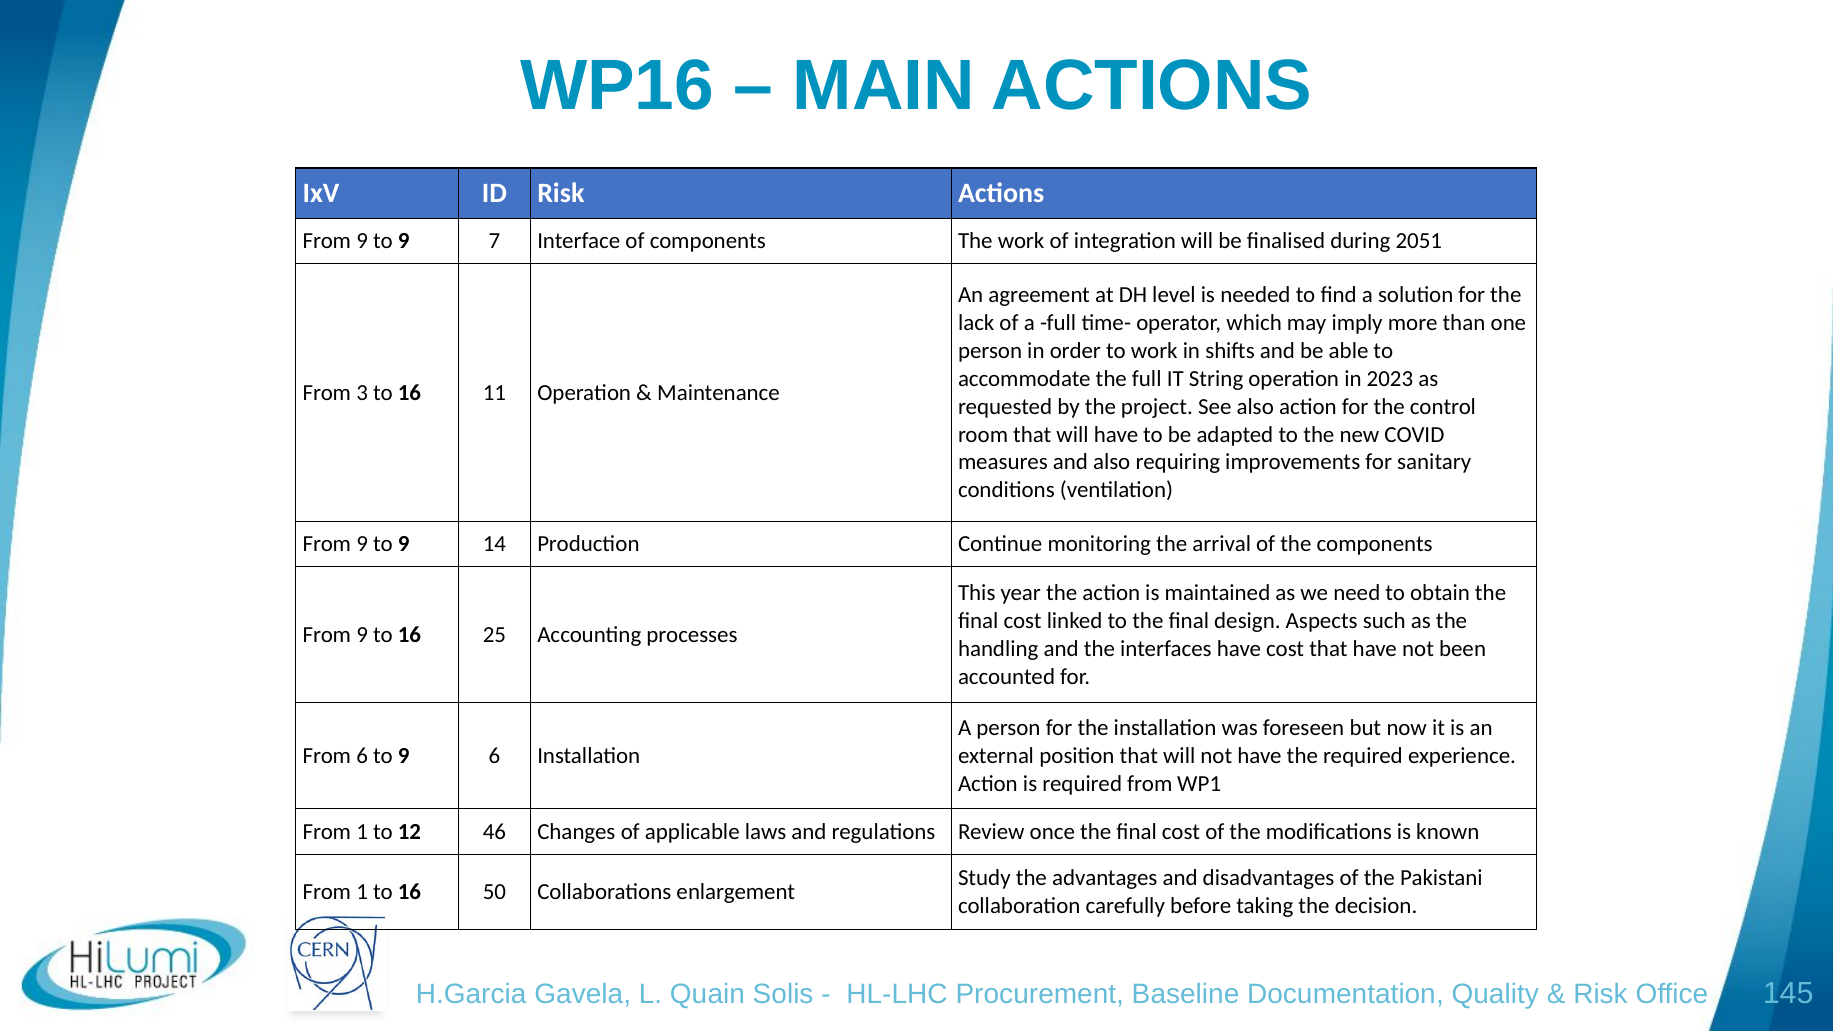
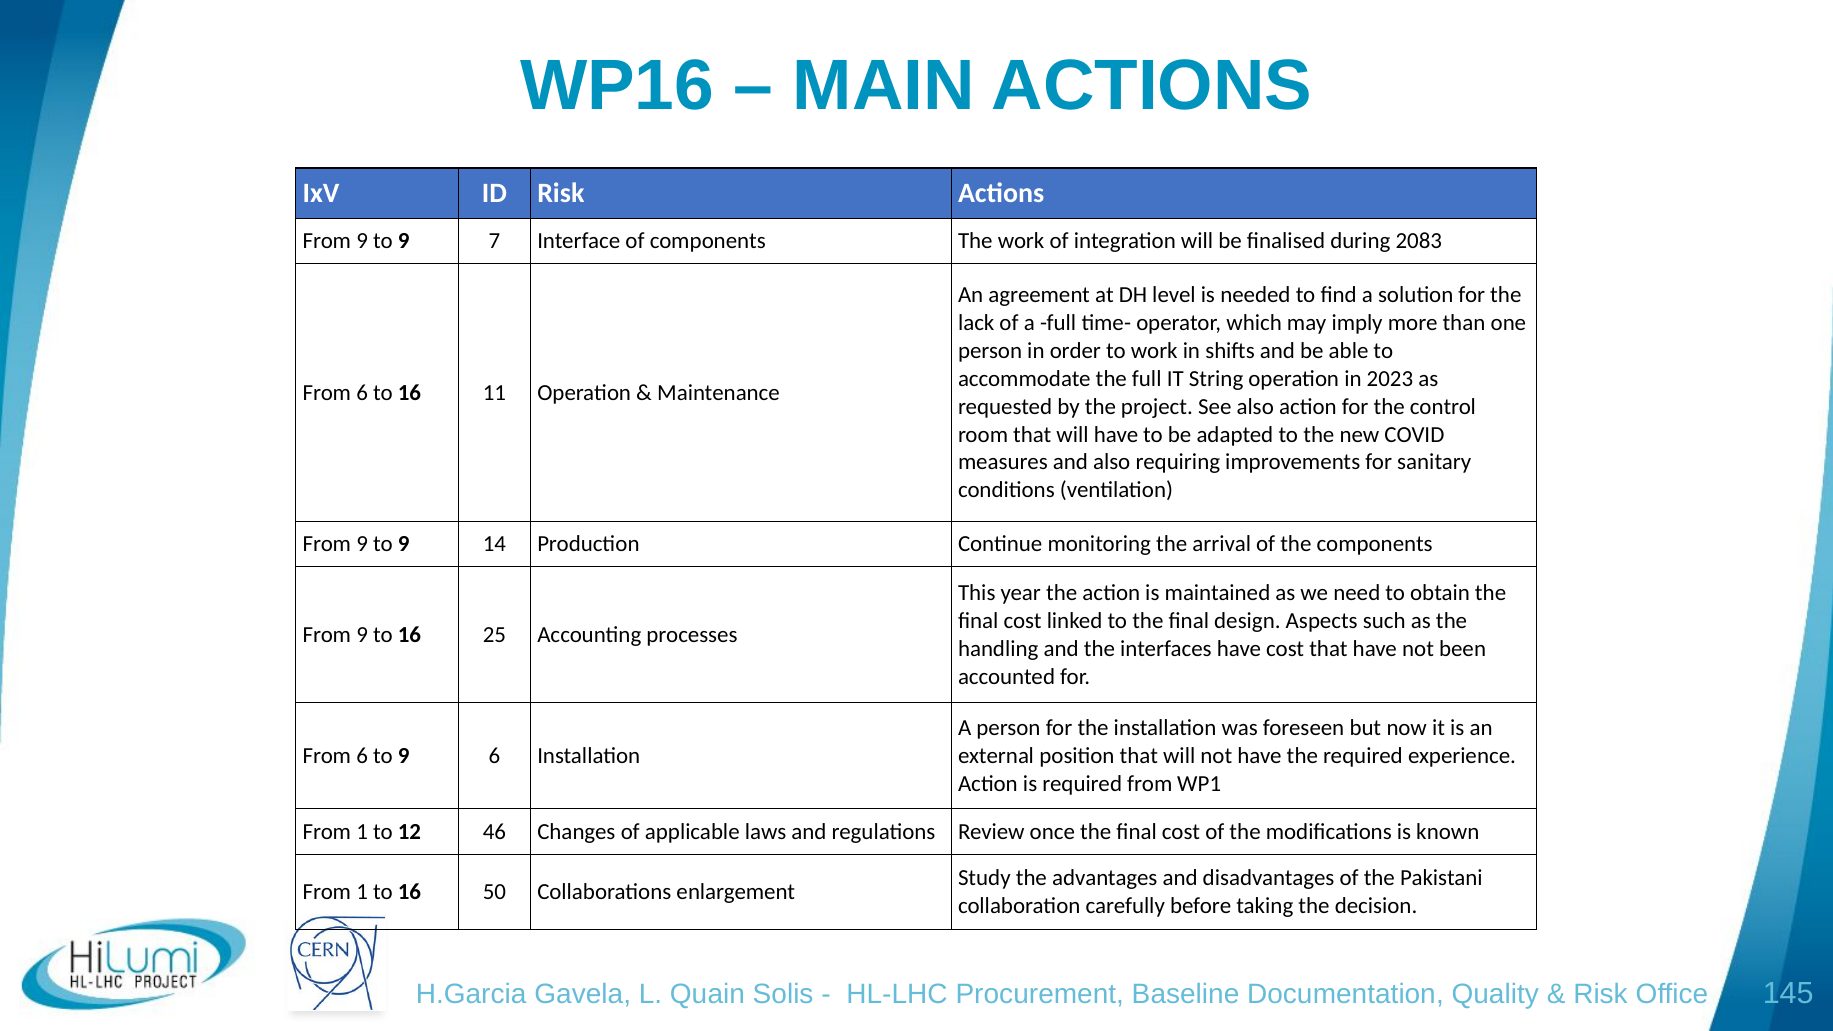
2051: 2051 -> 2083
3 at (362, 393): 3 -> 6
